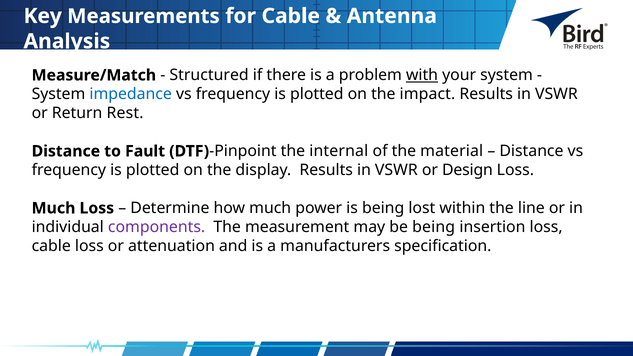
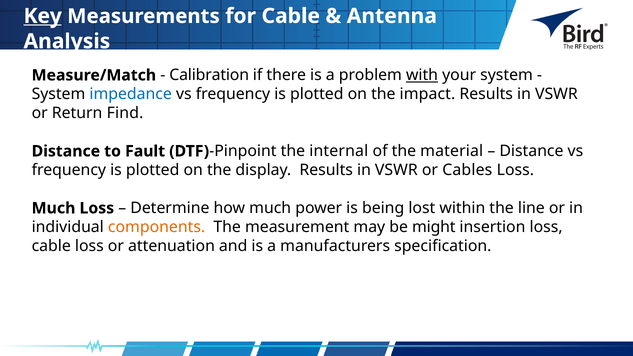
Key underline: none -> present
Structured: Structured -> Calibration
Rest: Rest -> Find
Design: Design -> Cables
components colour: purple -> orange
be being: being -> might
